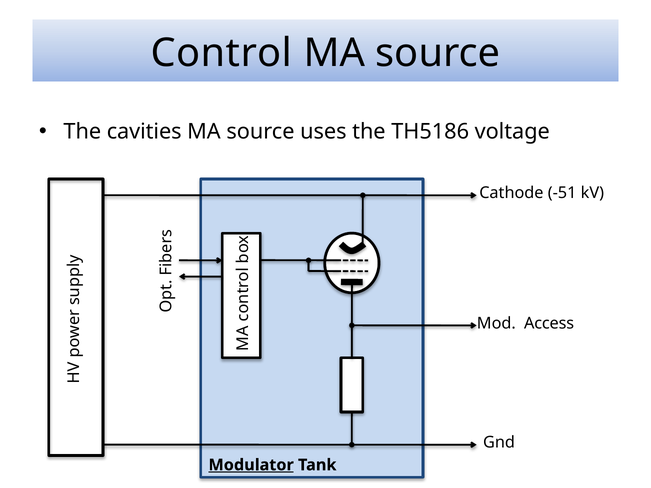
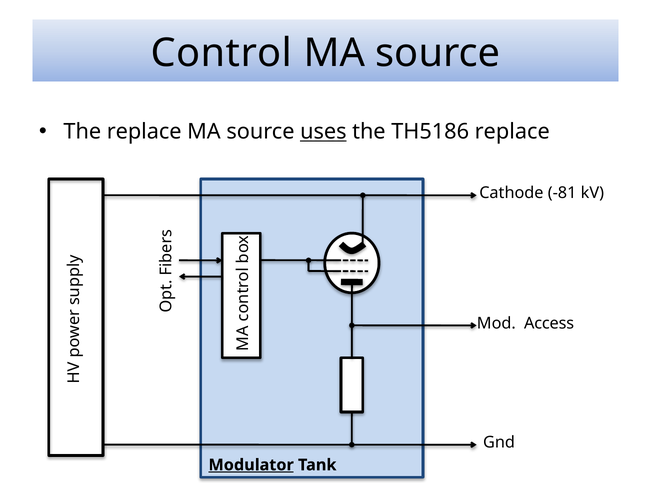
The cavities: cavities -> replace
uses underline: none -> present
TH5186 voltage: voltage -> replace
-51: -51 -> -81
